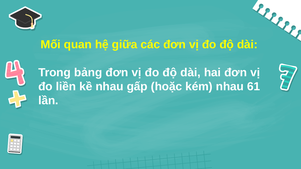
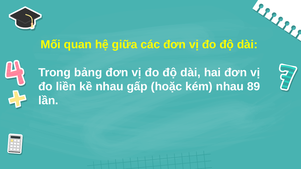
61: 61 -> 89
